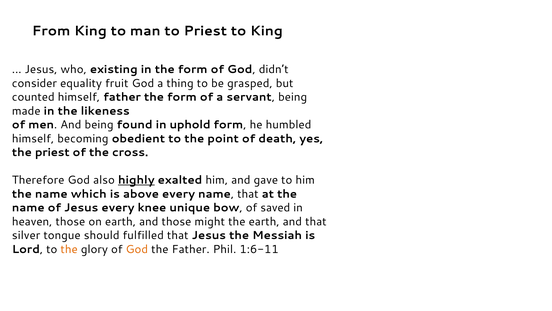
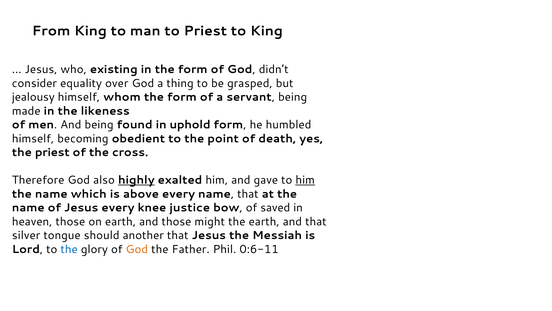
fruit: fruit -> over
counted: counted -> jealousy
himself father: father -> whom
him at (305, 180) underline: none -> present
unique: unique -> justice
fulfilled: fulfilled -> another
the at (69, 249) colour: orange -> blue
1:6-11: 1:6-11 -> 0:6-11
